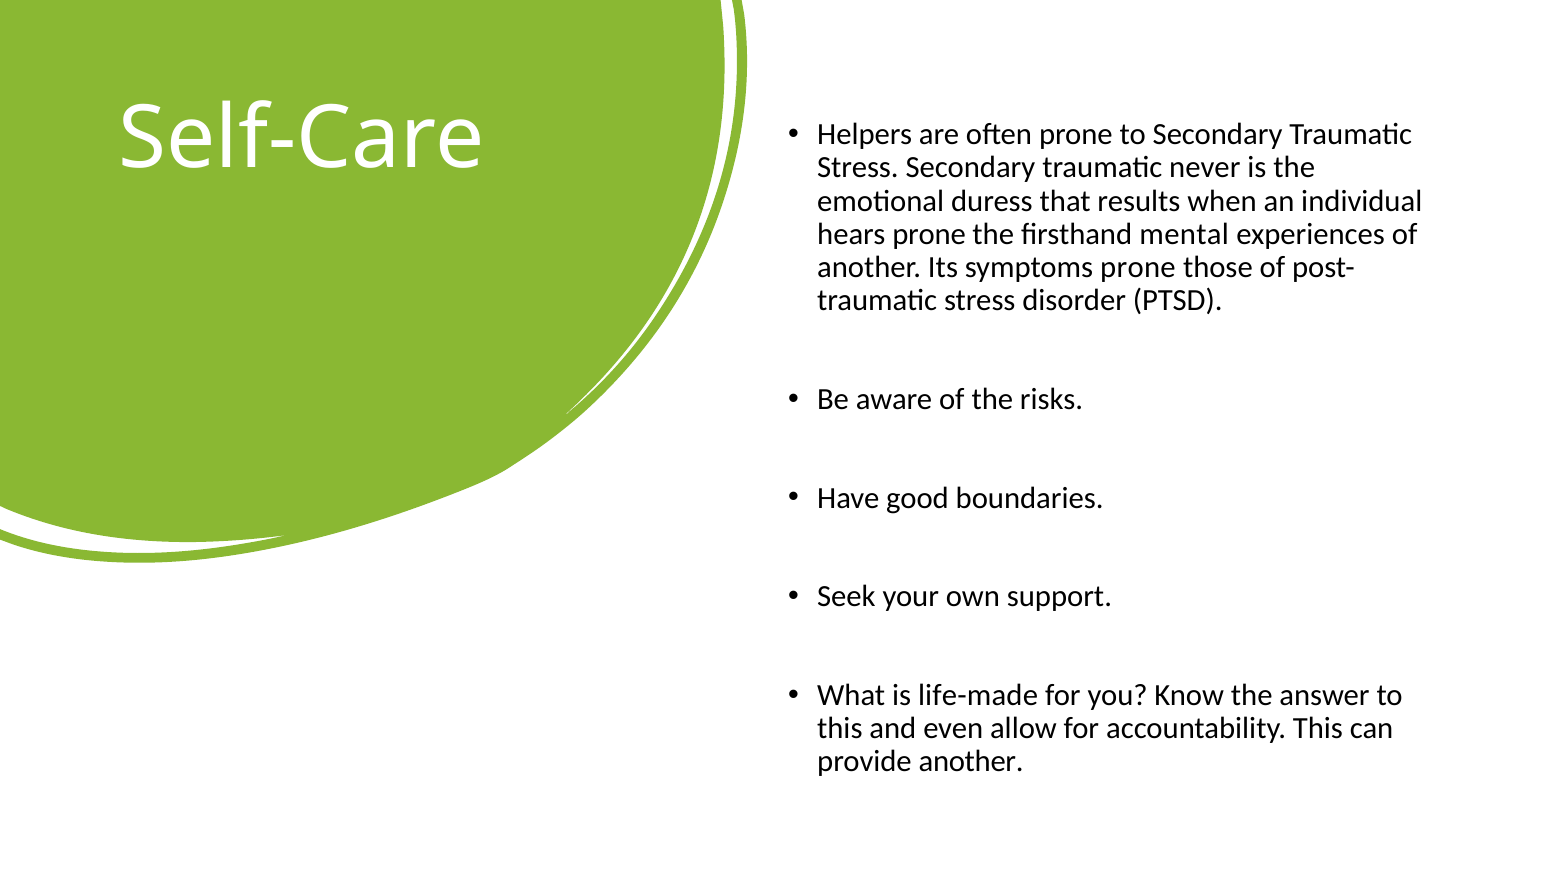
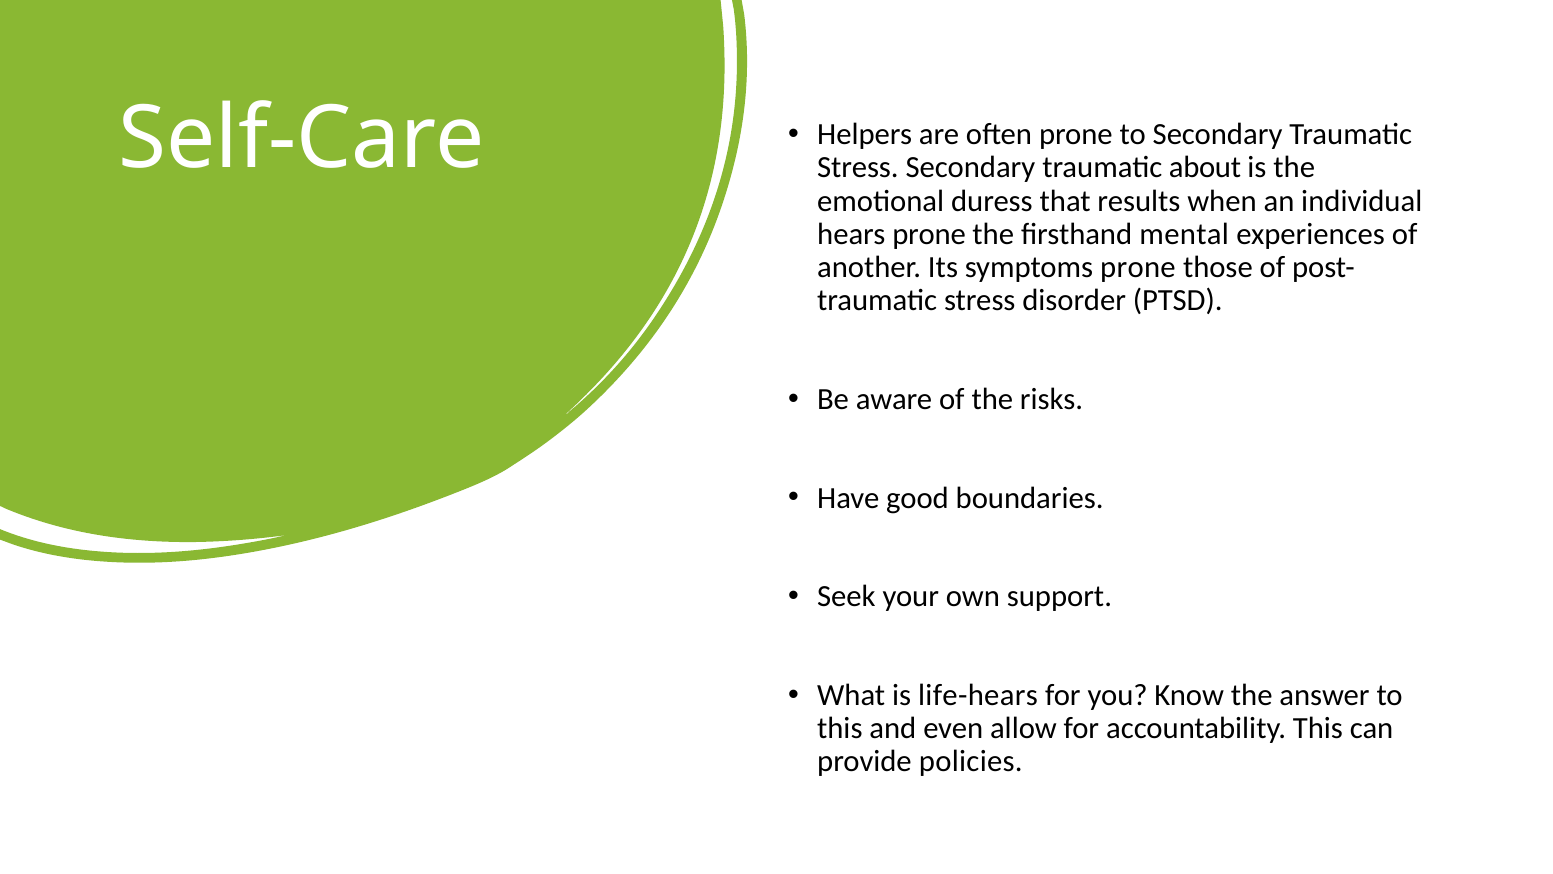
never: never -> about
life-made: life-made -> life-hears
provide another: another -> policies
